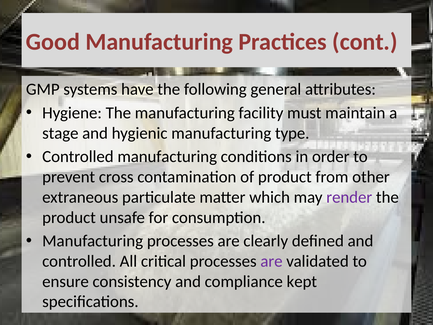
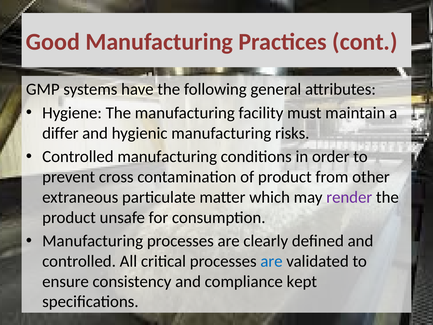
stage: stage -> differ
type: type -> risks
are at (271, 261) colour: purple -> blue
